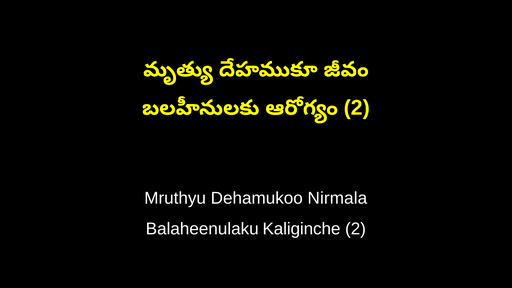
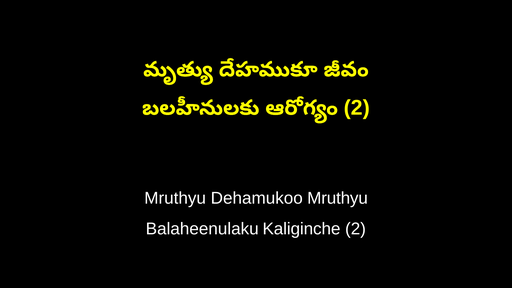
Dehamukoo Nirmala: Nirmala -> Mruthyu
